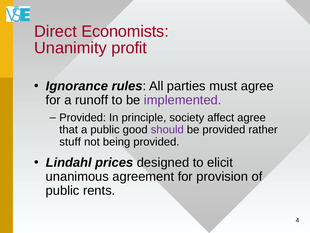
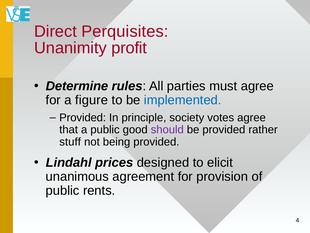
Economists: Economists -> Perquisites
Ignorance: Ignorance -> Determine
runoff: runoff -> figure
implemented colour: purple -> blue
affect: affect -> votes
